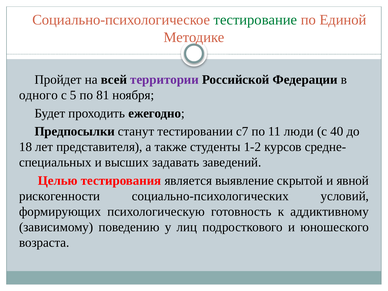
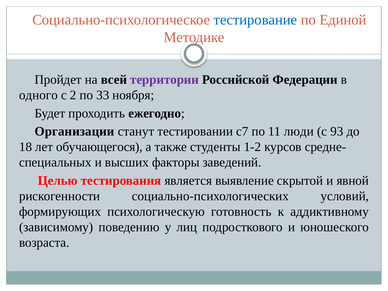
тестирование colour: green -> blue
5: 5 -> 2
81: 81 -> 33
Предпосылки: Предпосылки -> Организации
40: 40 -> 93
представителя: представителя -> обучающегося
задавать: задавать -> факторы
